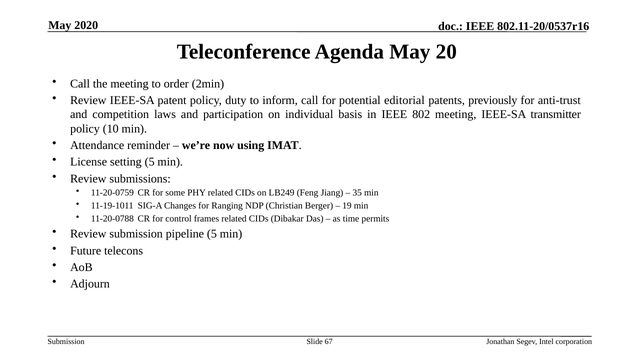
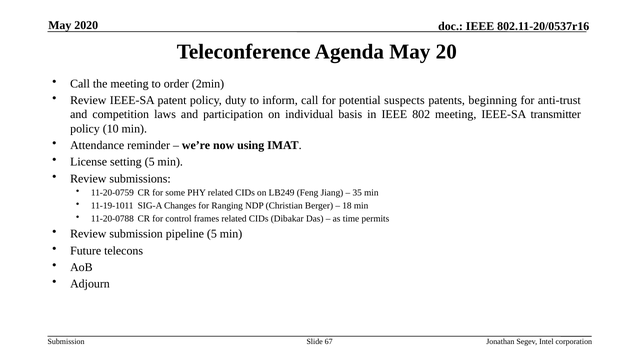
editorial: editorial -> suspects
previously: previously -> beginning
19: 19 -> 18
